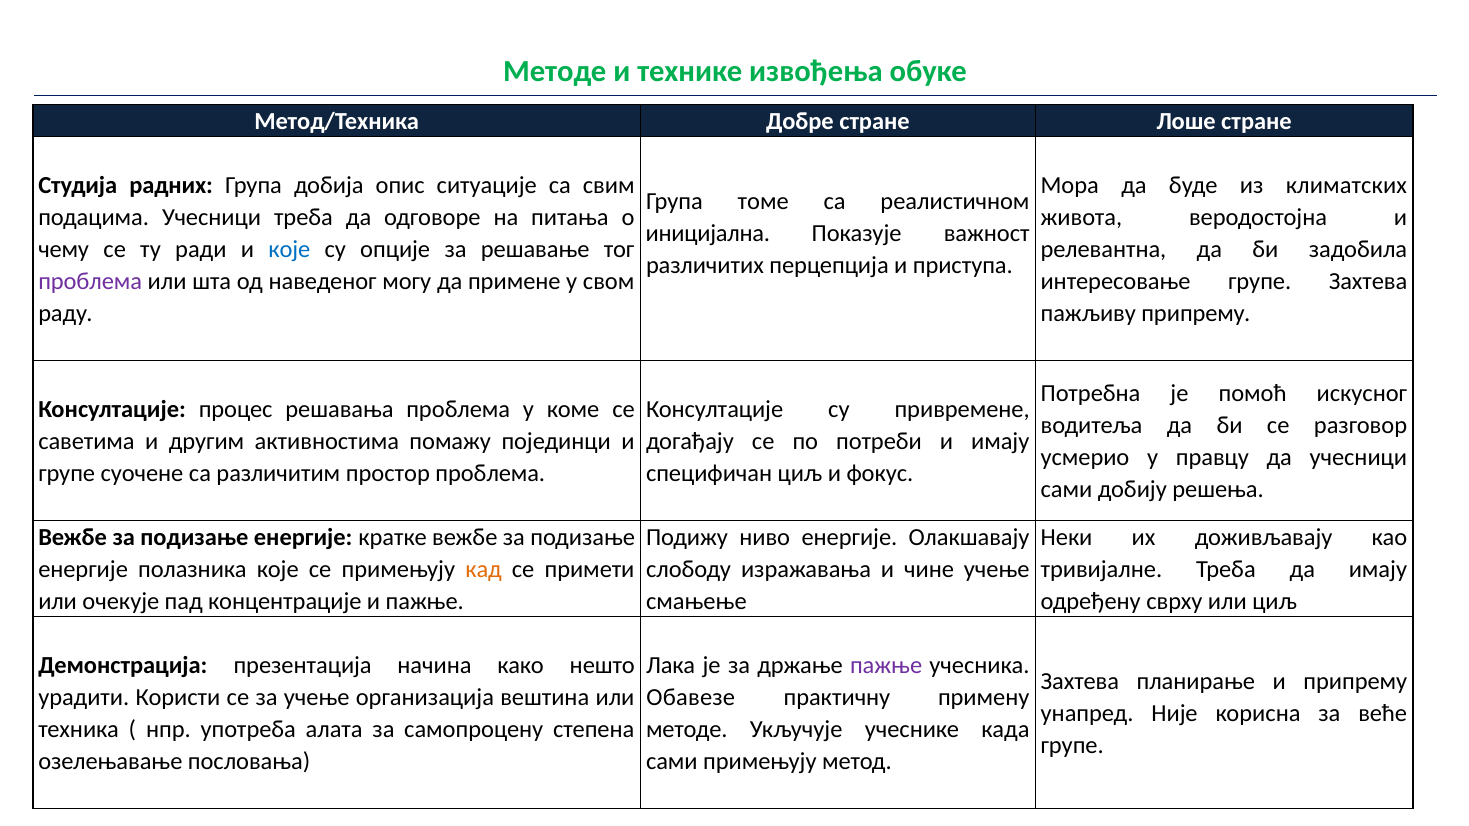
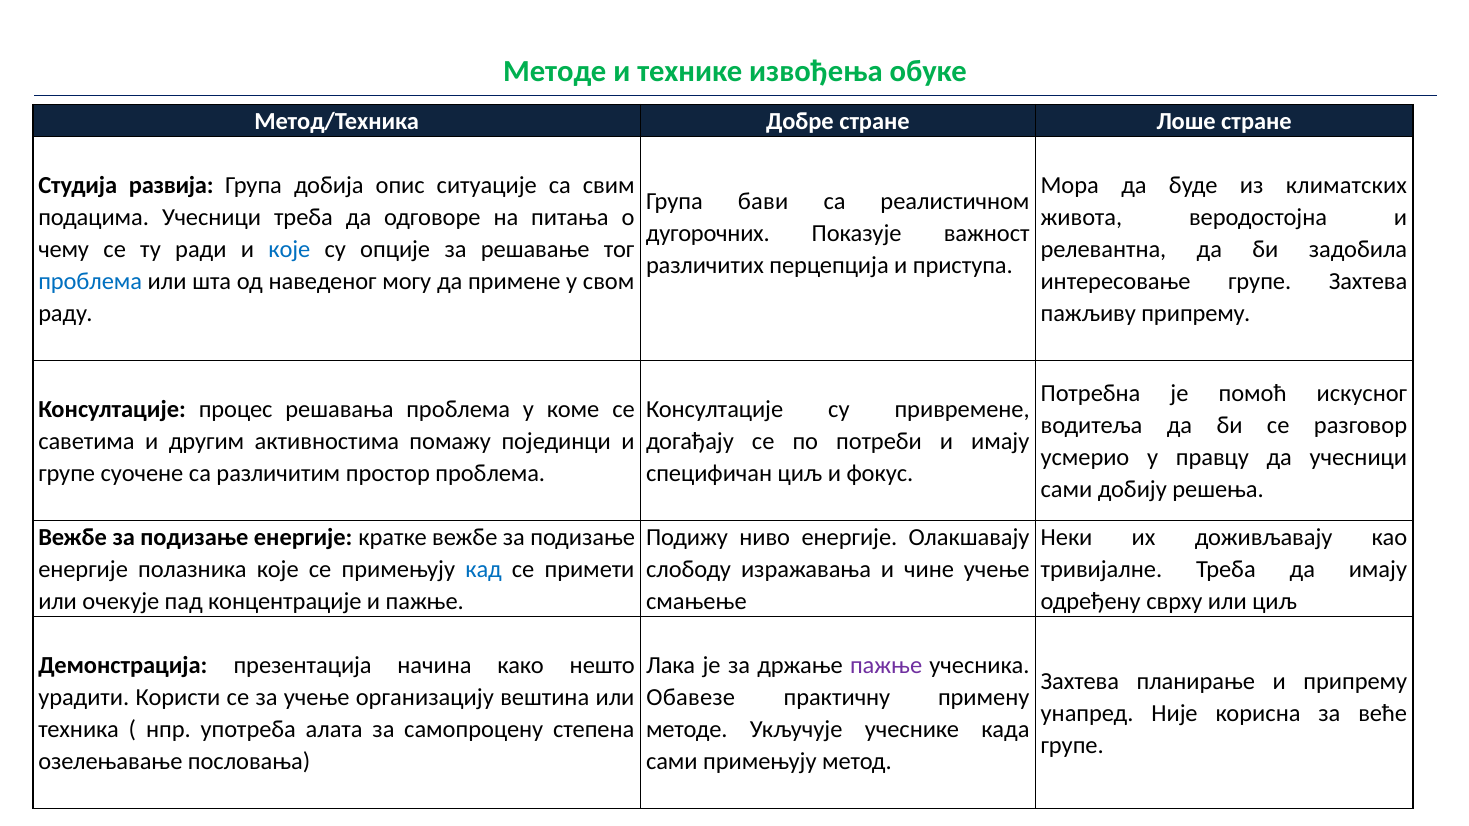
радних: радних -> развија
томе: томе -> бави
иницијална: иницијална -> дугорочних
проблема at (90, 282) colour: purple -> blue
кад colour: orange -> blue
организација: организација -> организацију
